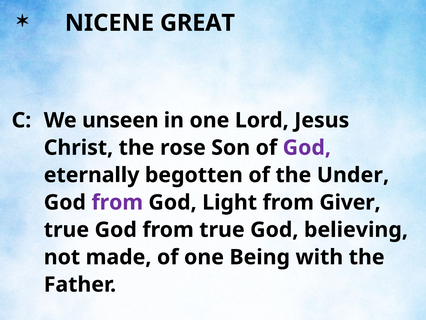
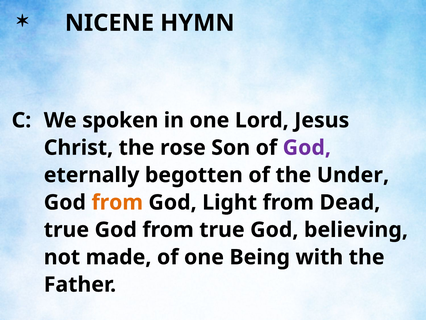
GREAT: GREAT -> HYMN
unseen: unseen -> spoken
from at (117, 202) colour: purple -> orange
Giver: Giver -> Dead
